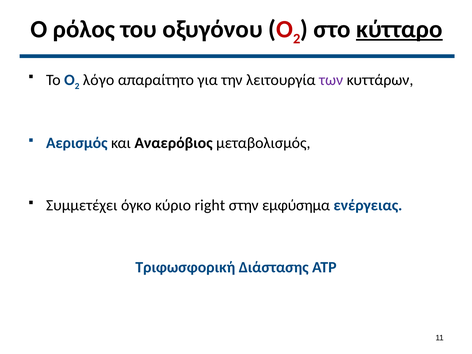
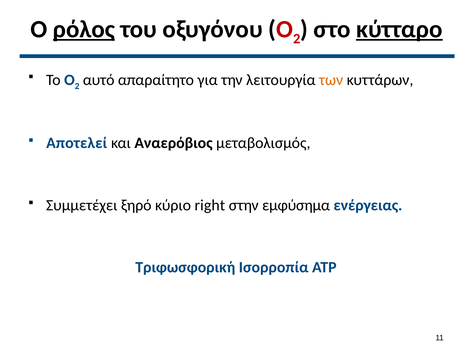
ρόλος underline: none -> present
λόγο: λόγο -> αυτό
των colour: purple -> orange
Αερισμός: Αερισμός -> Αποτελεί
όγκο: όγκο -> ξηρό
Διάστασης: Διάστασης -> Ισορροπία
